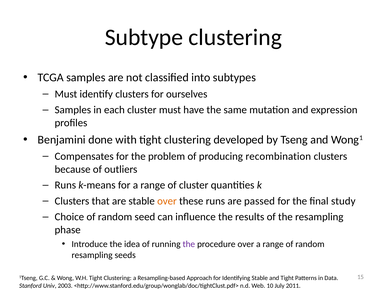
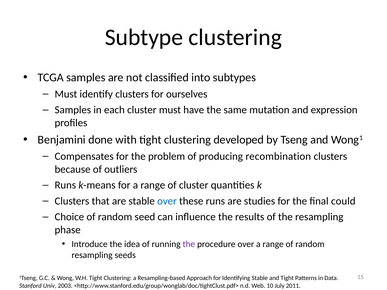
over at (167, 201) colour: orange -> blue
passed: passed -> studies
study: study -> could
